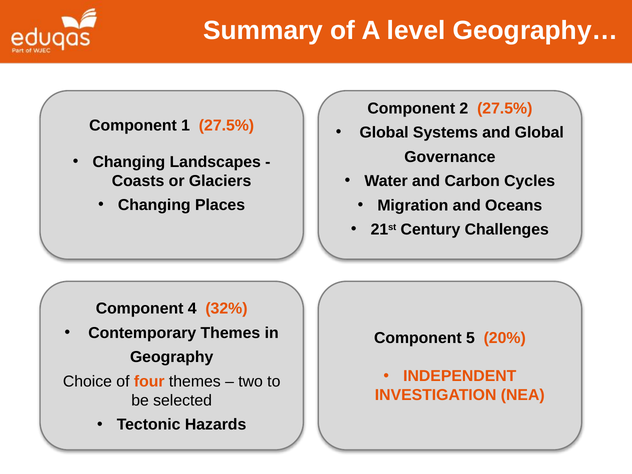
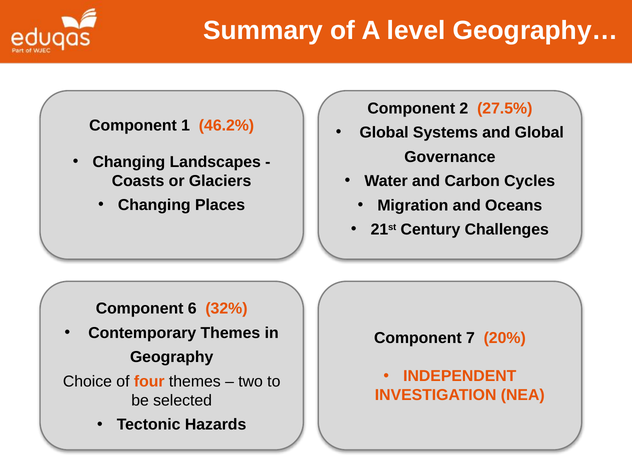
1 27.5%: 27.5% -> 46.2%
4: 4 -> 6
5: 5 -> 7
